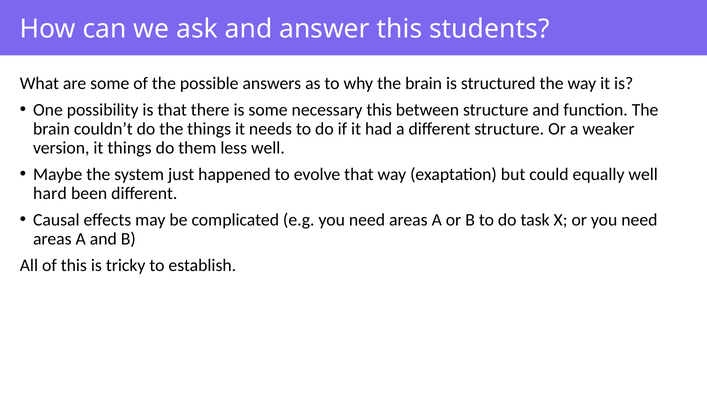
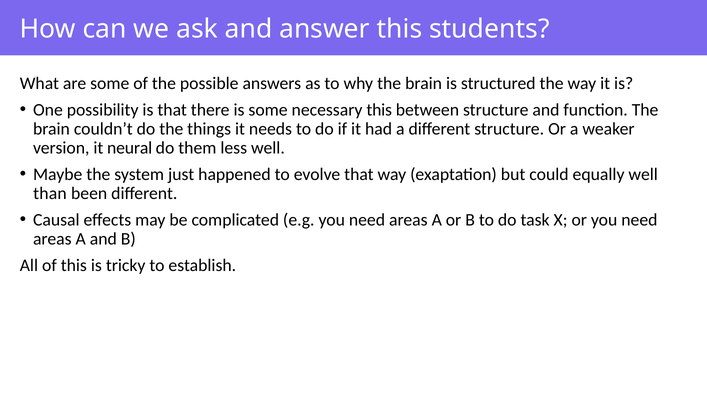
it things: things -> neural
hard: hard -> than
